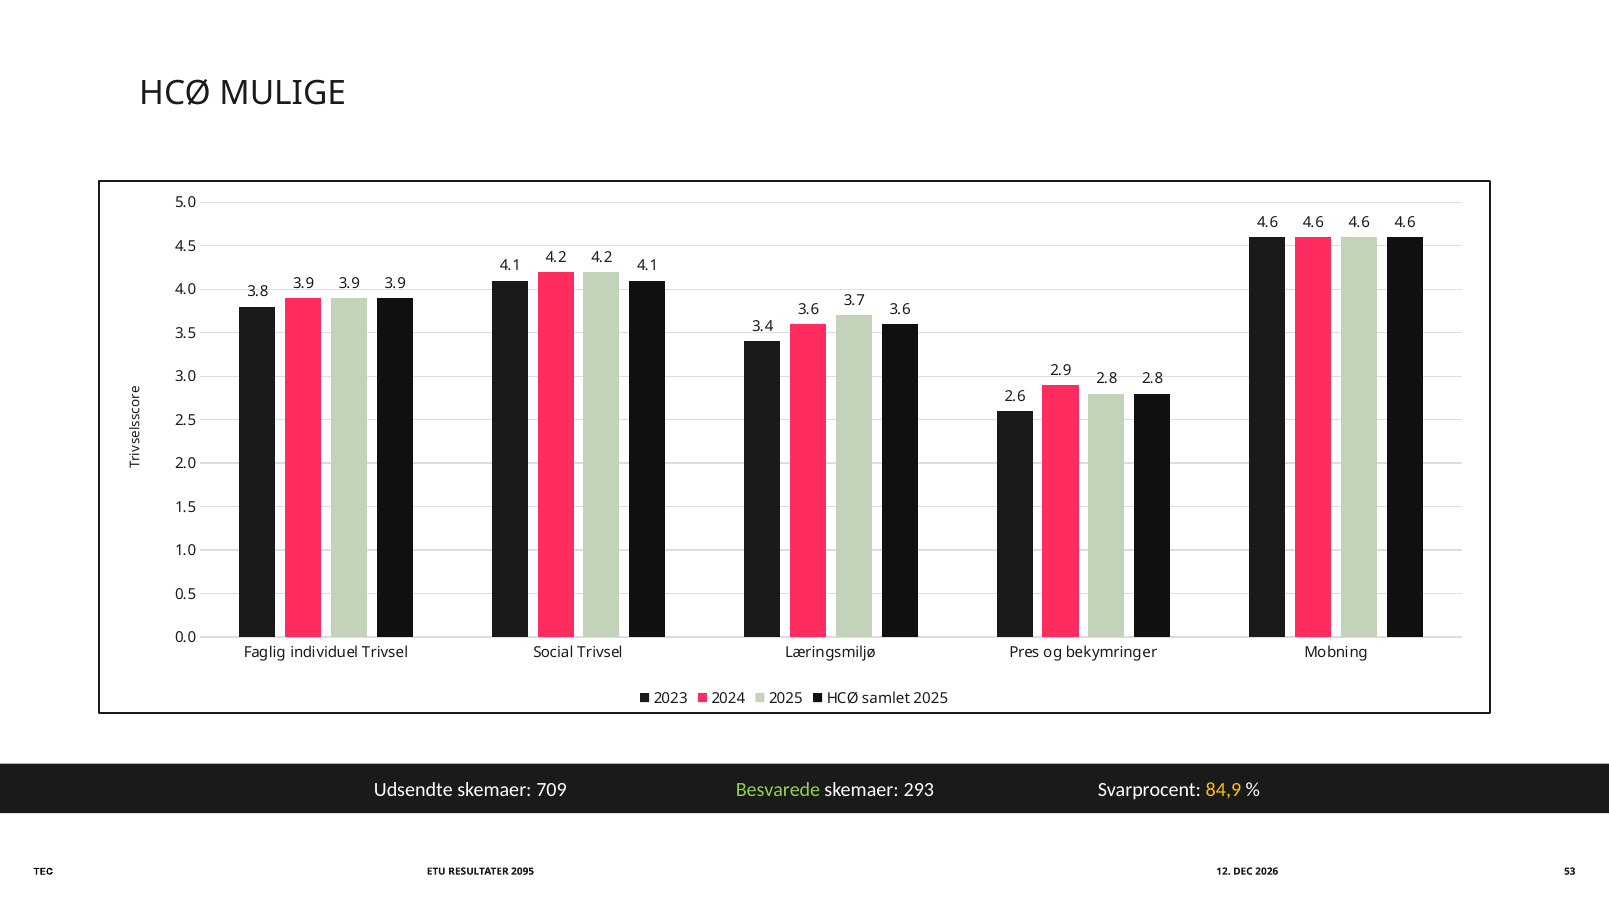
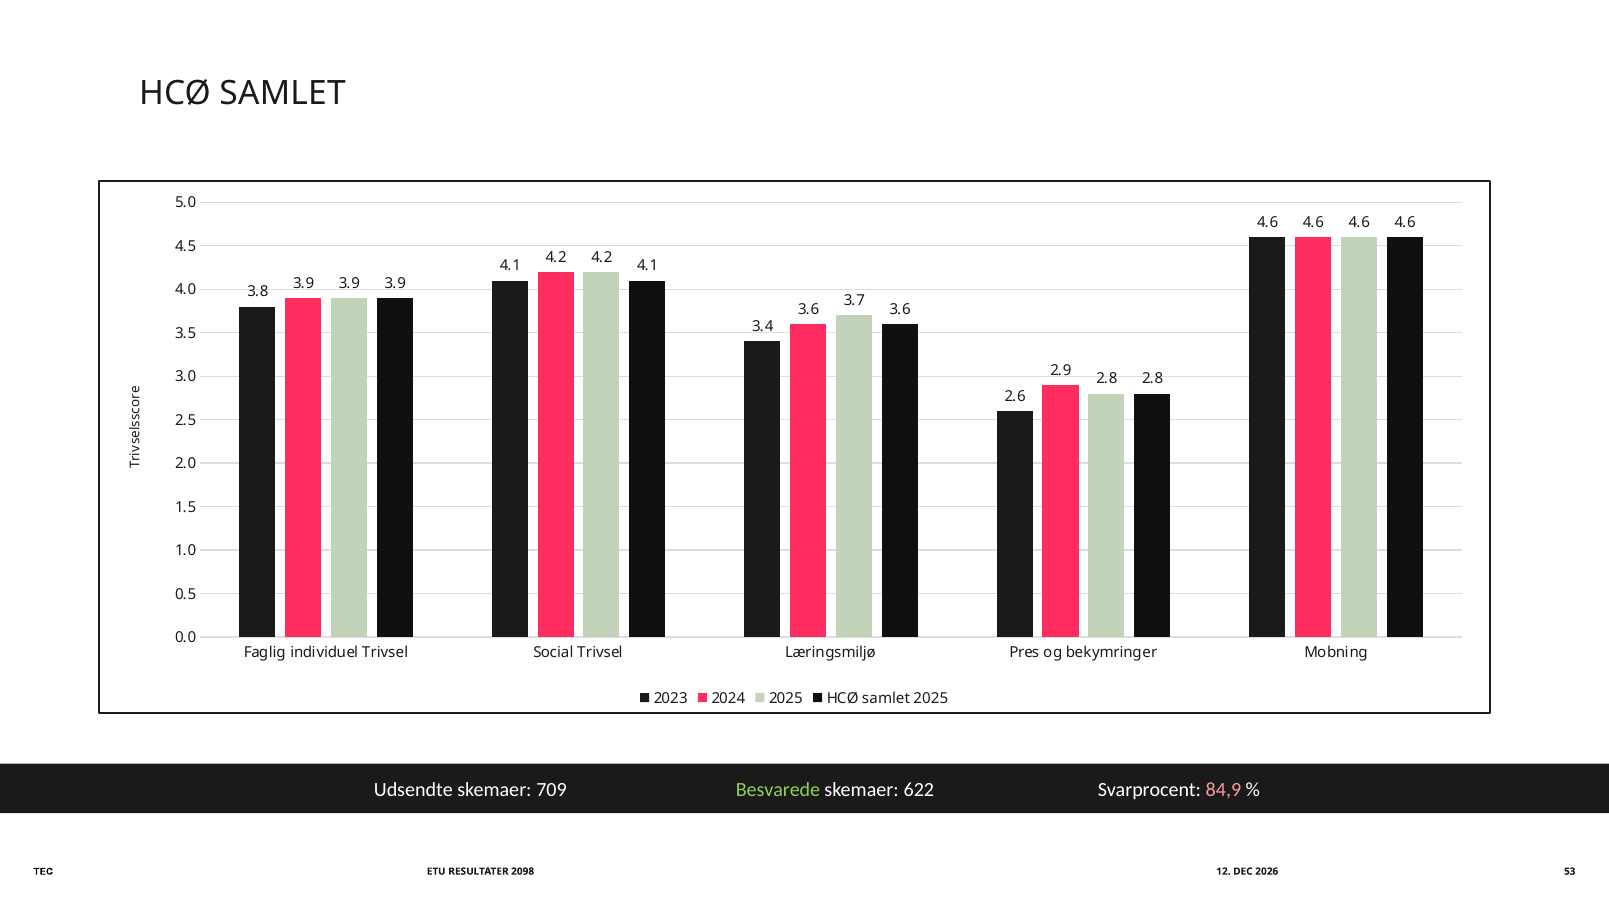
MULIGE at (283, 94): MULIGE -> SAMLET
293: 293 -> 622
84,9 colour: yellow -> pink
2095: 2095 -> 2098
